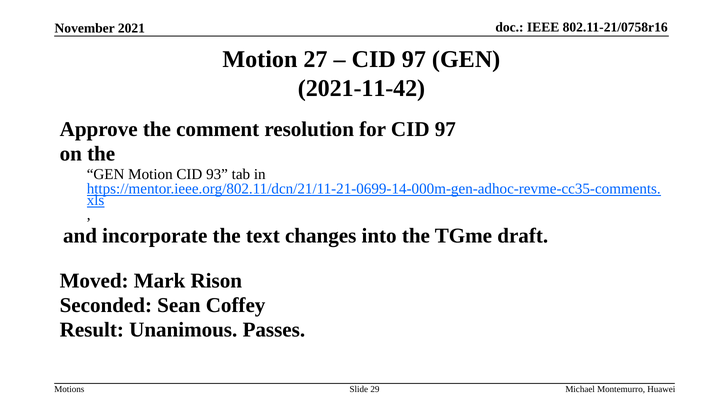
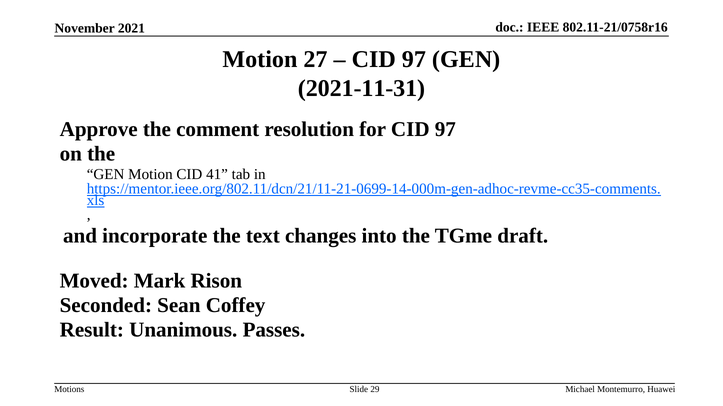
2021-11-42: 2021-11-42 -> 2021-11-31
93: 93 -> 41
